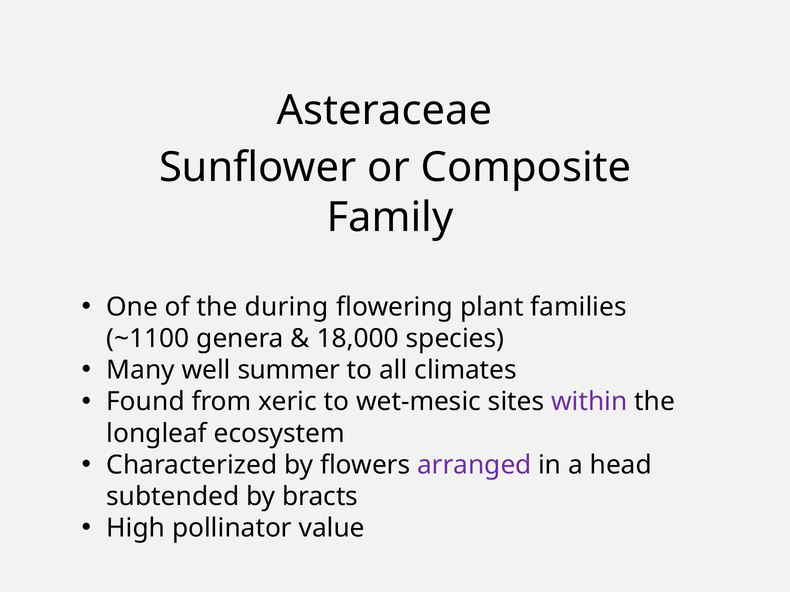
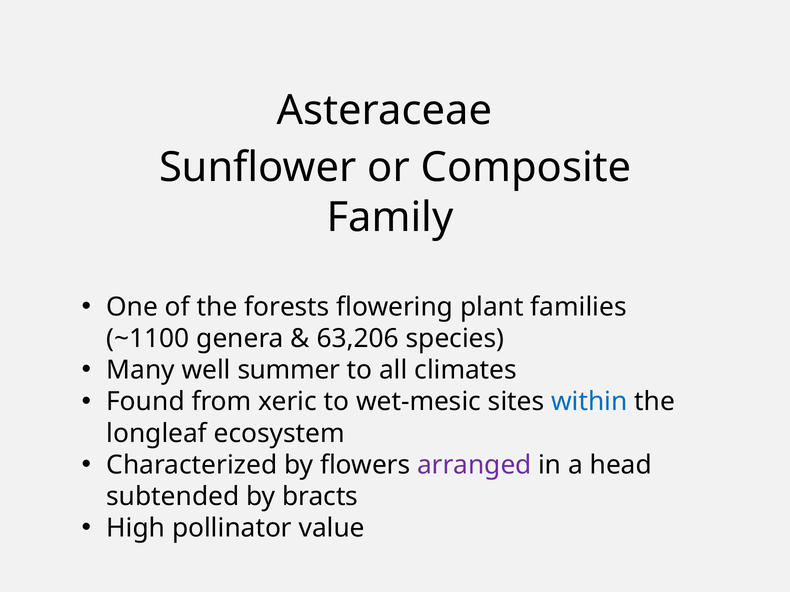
during: during -> forests
18,000: 18,000 -> 63,206
within colour: purple -> blue
